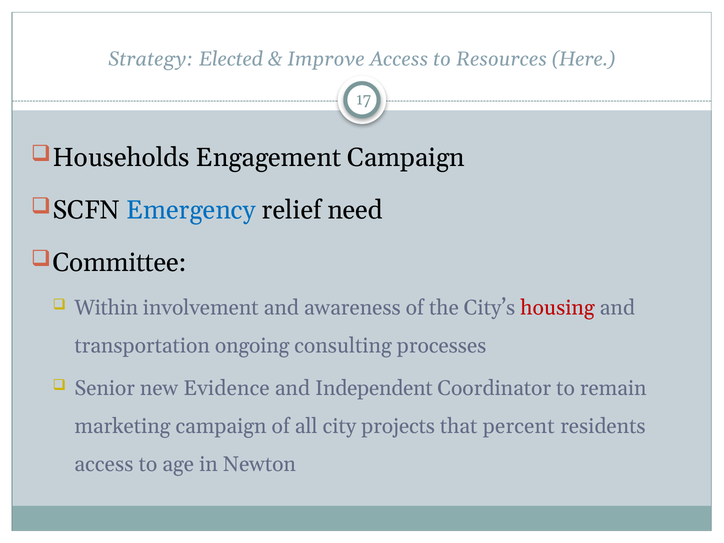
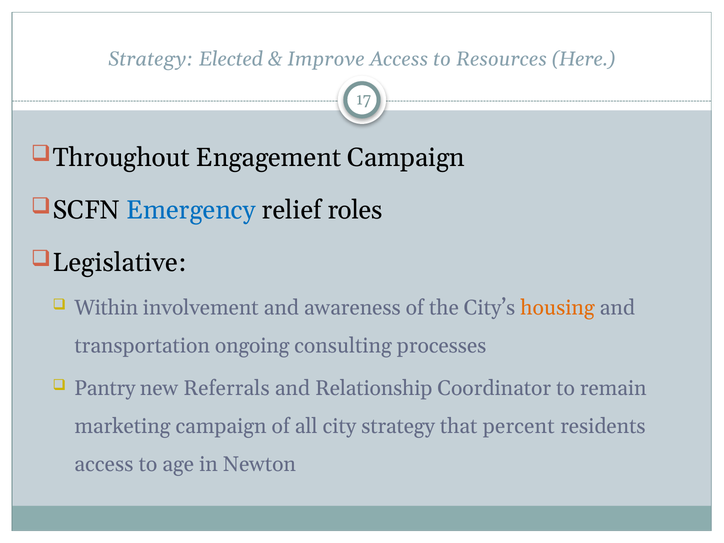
Households: Households -> Throughout
need: need -> roles
Committee: Committee -> Legislative
housing colour: red -> orange
Senior: Senior -> Pantry
Evidence: Evidence -> Referrals
Independent: Independent -> Relationship
city projects: projects -> strategy
